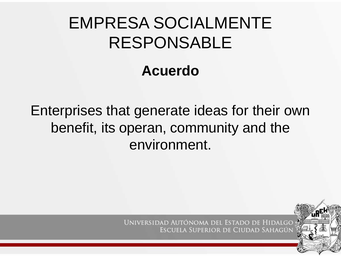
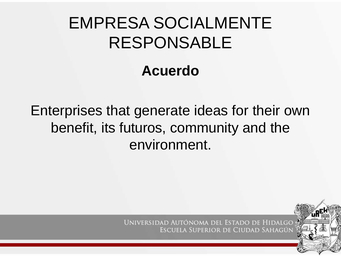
operan: operan -> futuros
